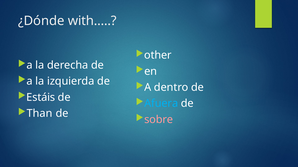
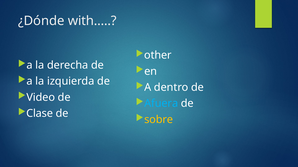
Estáis: Estáis -> Video
Than: Than -> Clase
sobre colour: pink -> yellow
